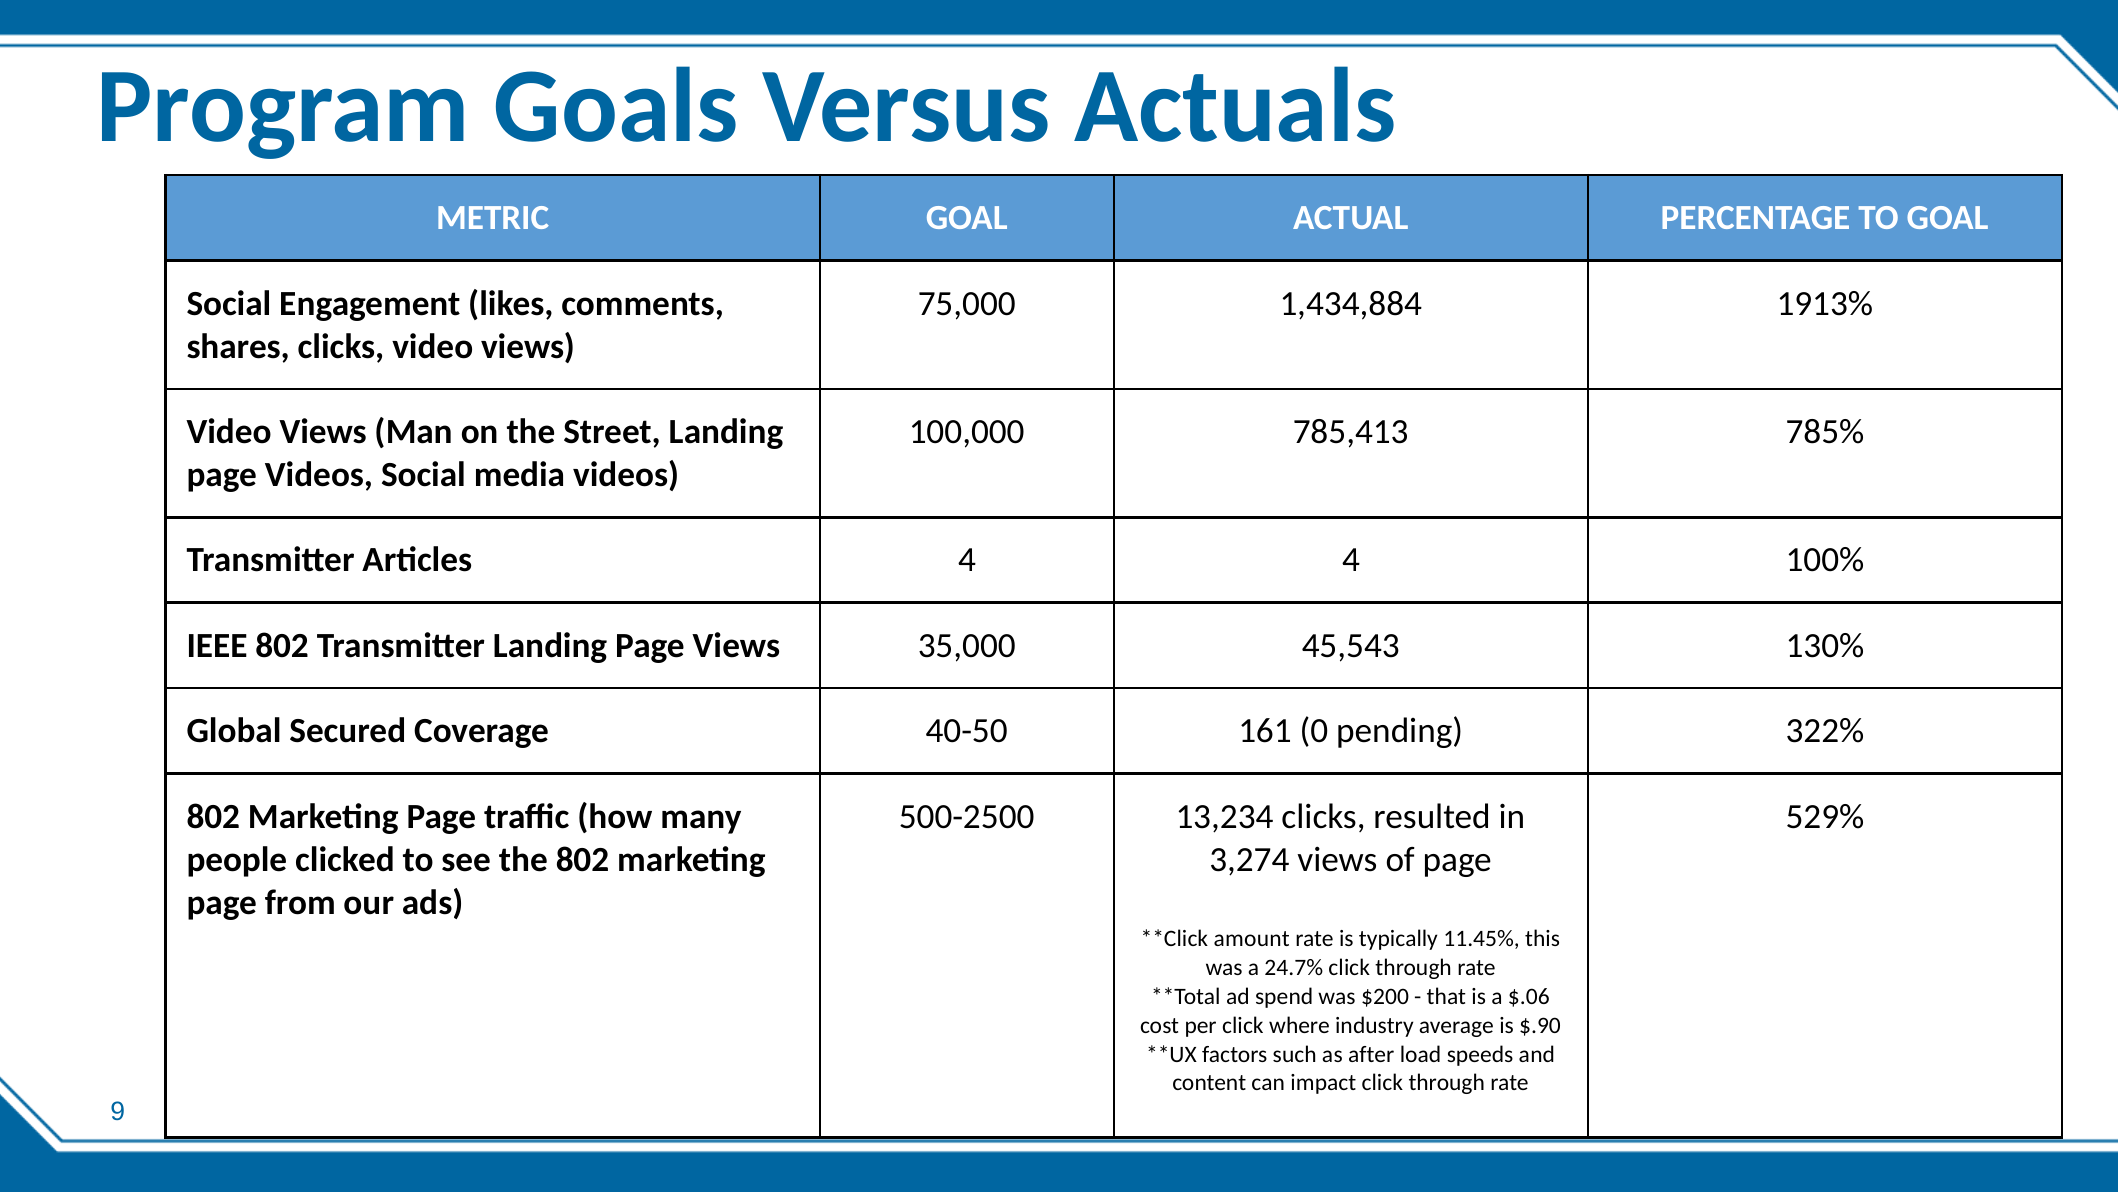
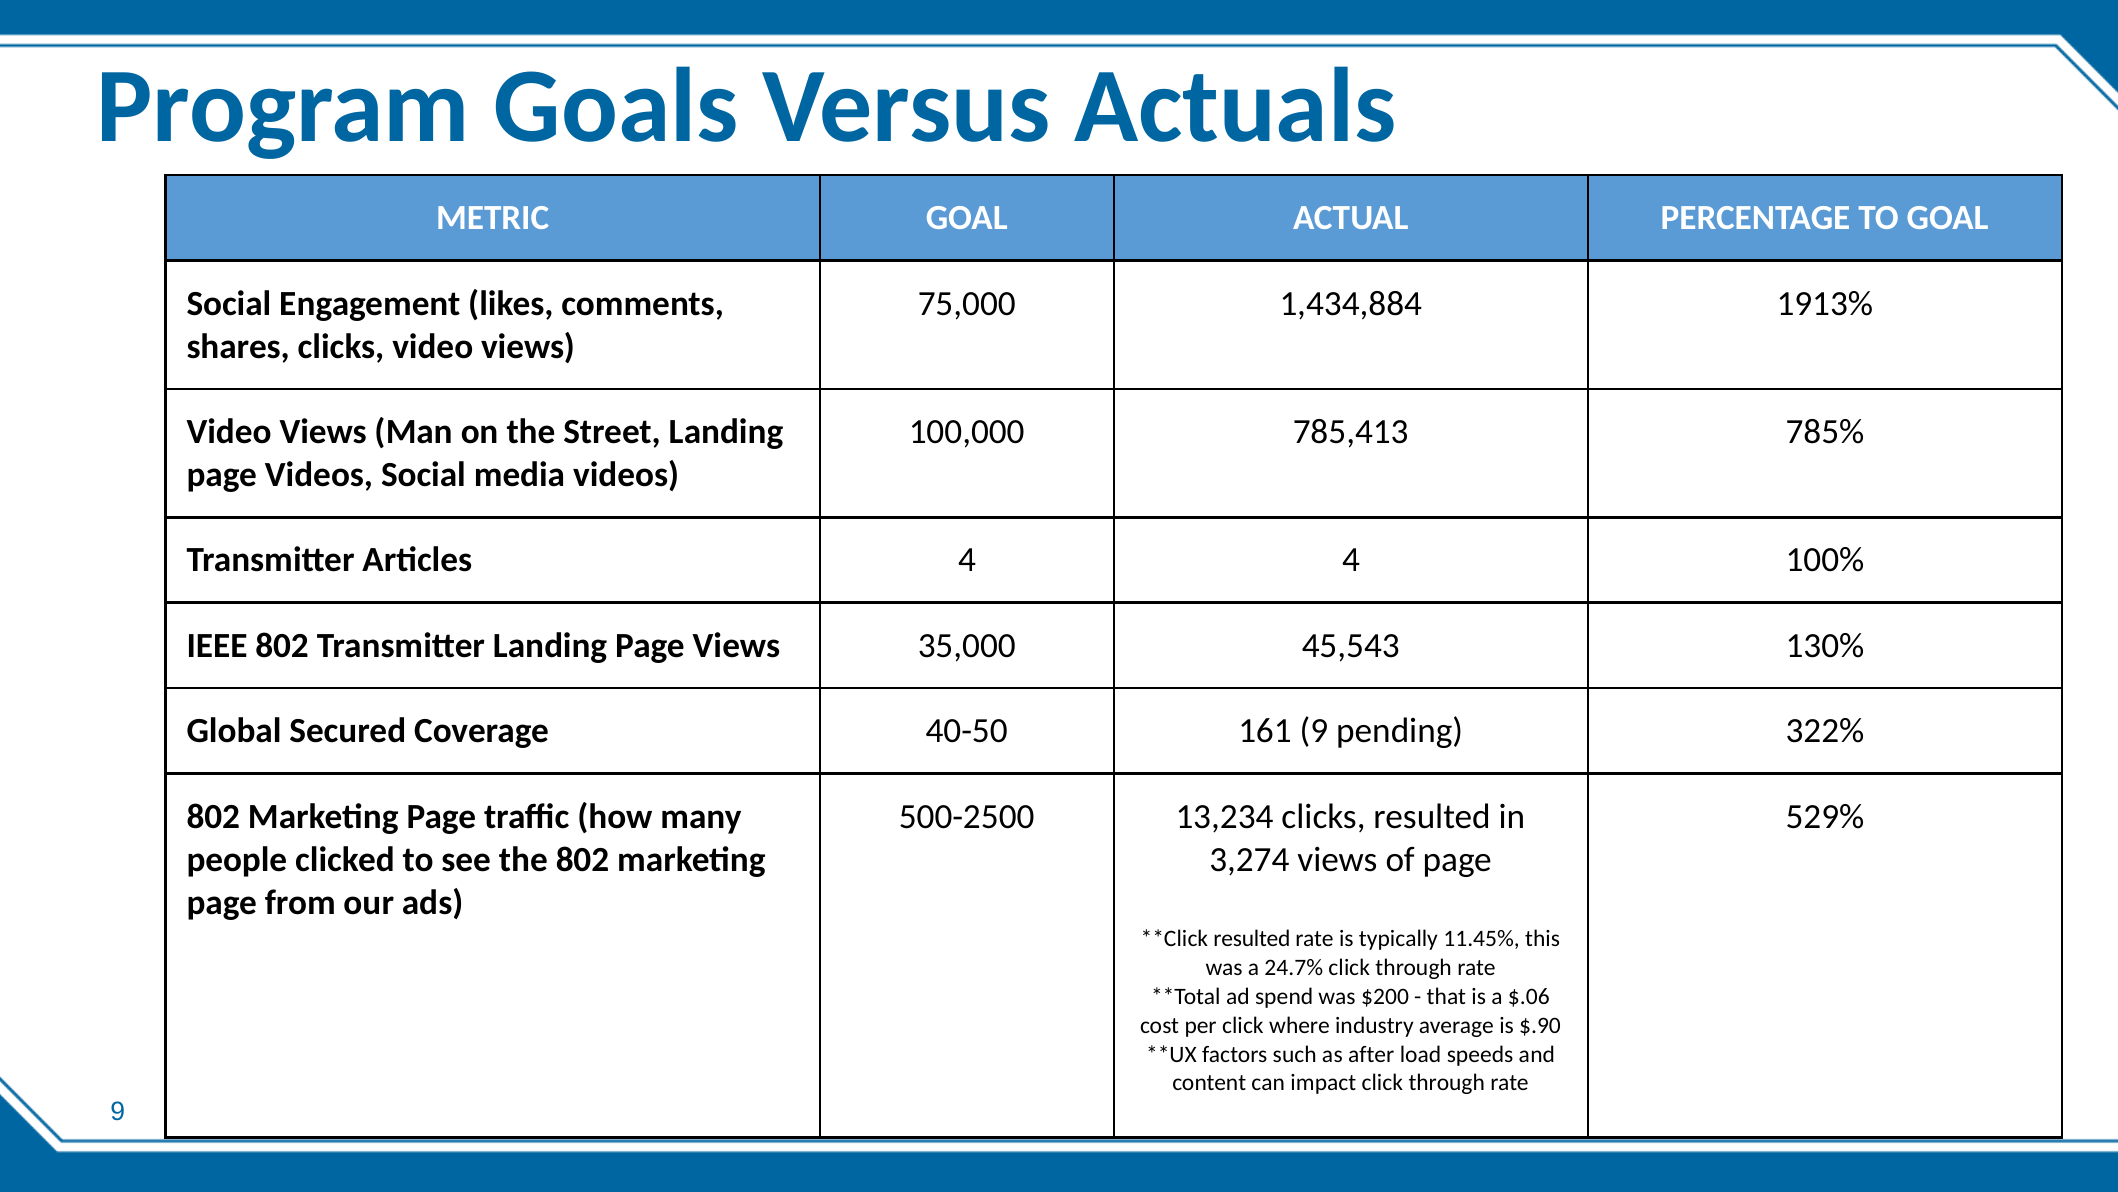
161 0: 0 -> 9
amount at (1252, 938): amount -> resulted
